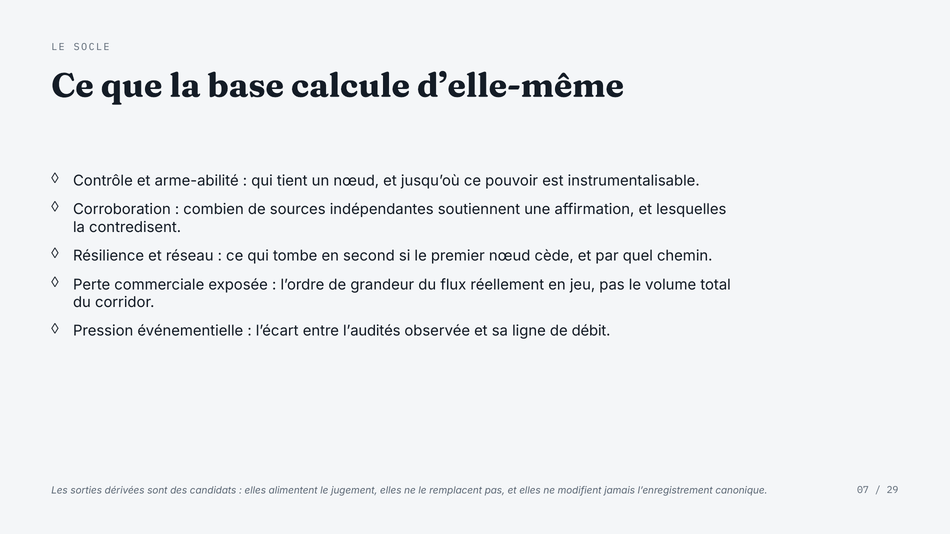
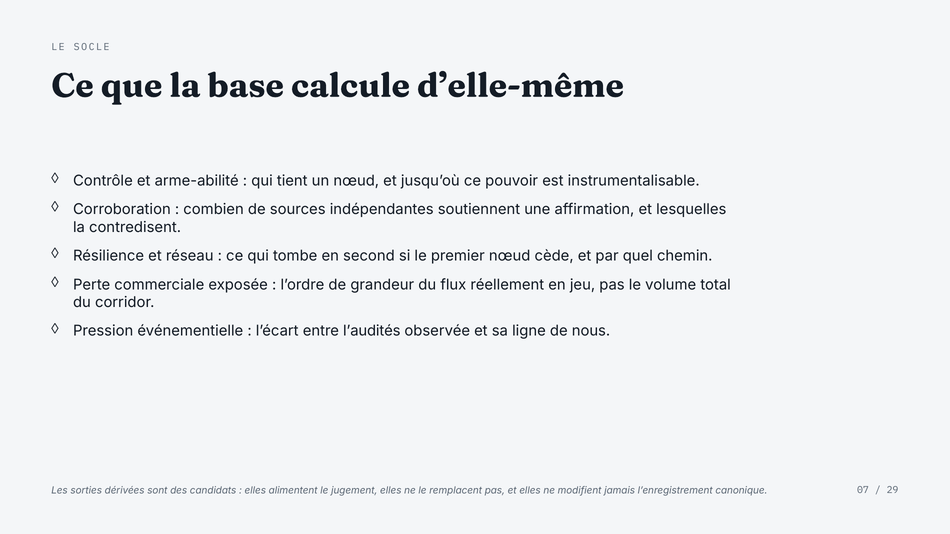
débit: débit -> nous
